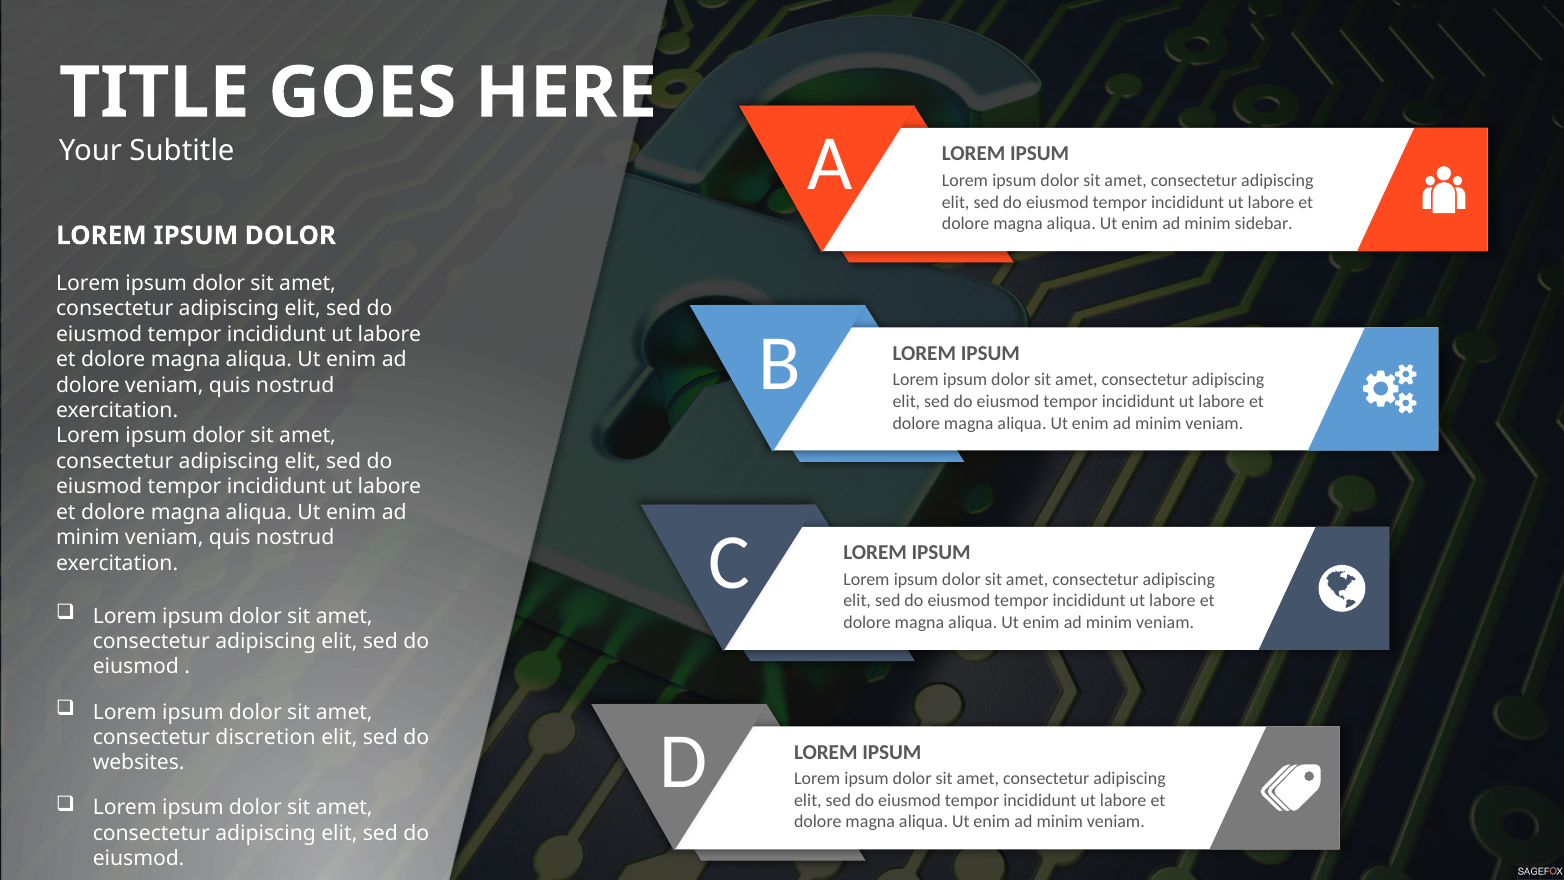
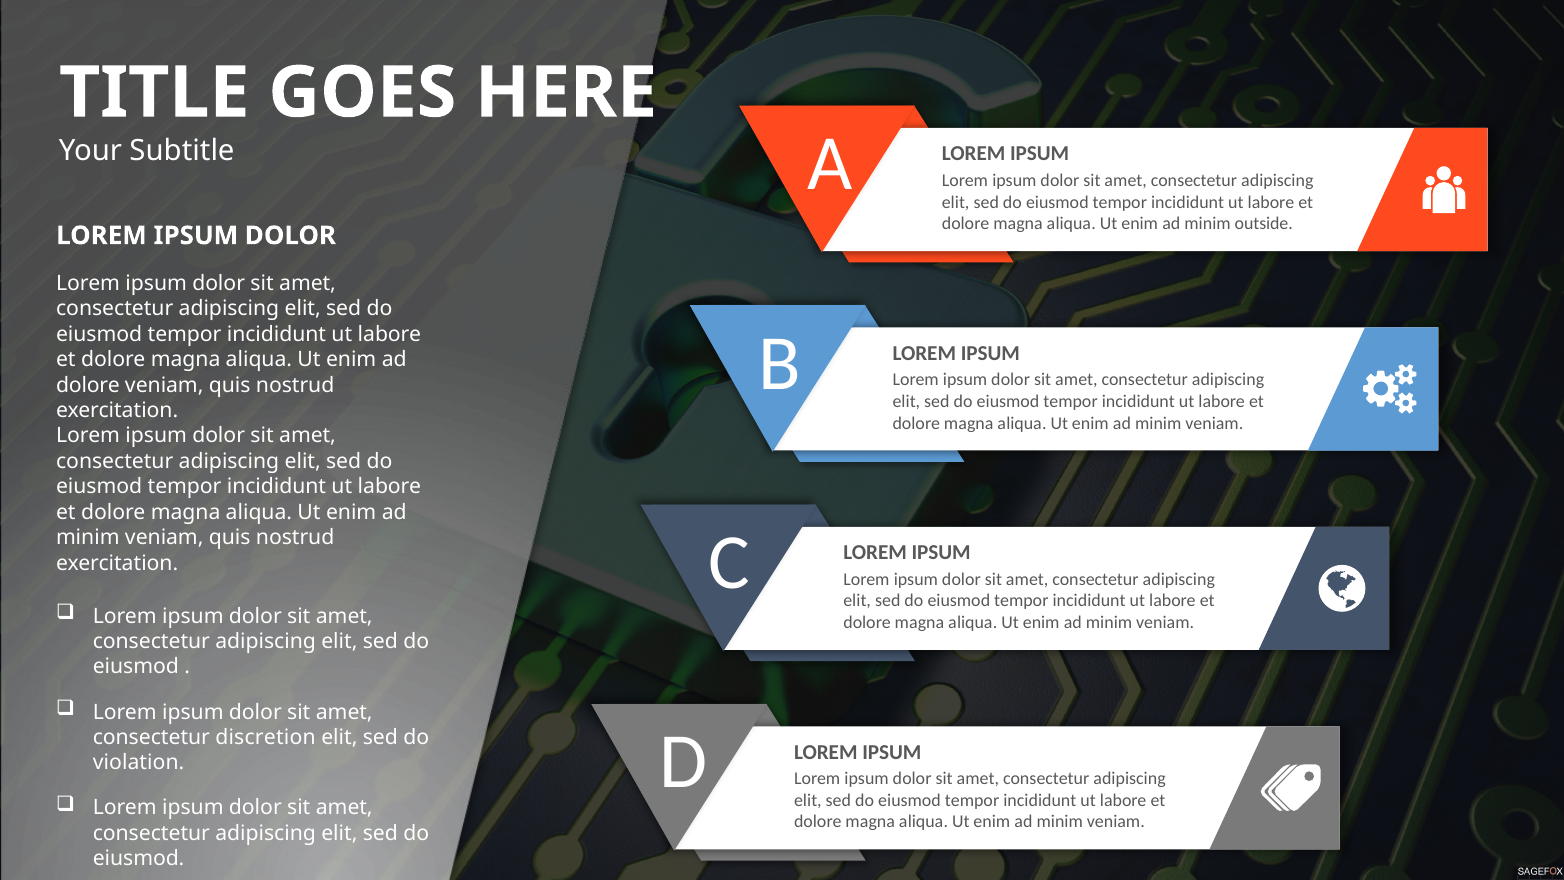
sidebar: sidebar -> outside
websites: websites -> violation
